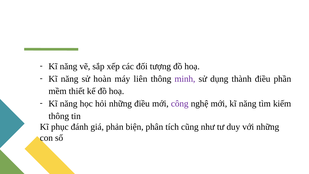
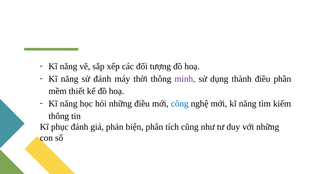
sử hoàn: hoàn -> đánh
liên: liên -> thời
công colour: purple -> blue
